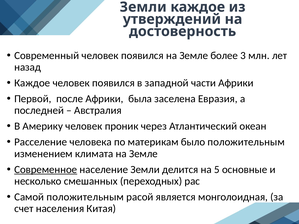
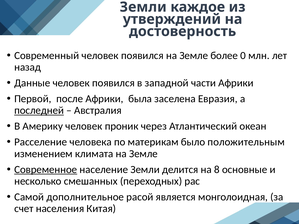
3: 3 -> 0
Каждое at (32, 83): Каждое -> Данные
последней underline: none -> present
5: 5 -> 8
Самой положительным: положительным -> дополнительное
